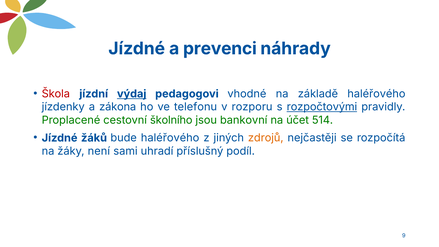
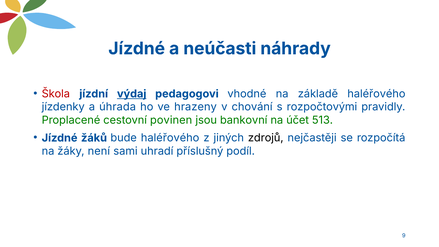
prevenci: prevenci -> neúčasti
zákona: zákona -> úhrada
telefonu: telefonu -> hrazeny
rozporu: rozporu -> chování
rozpočtovými underline: present -> none
školního: školního -> povinen
514: 514 -> 513
zdrojů colour: orange -> black
